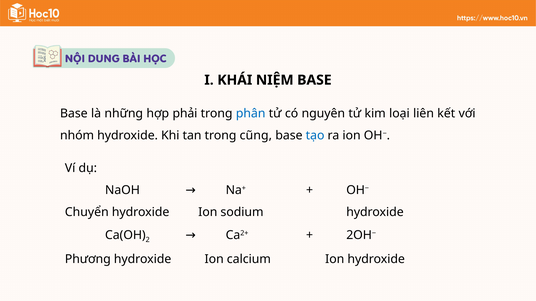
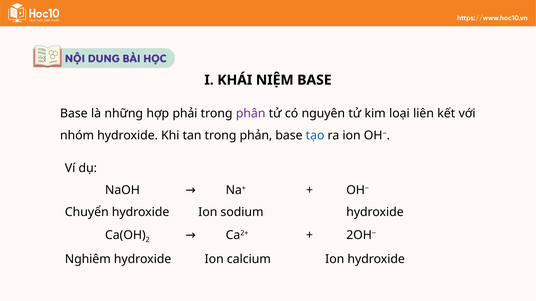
phân colour: blue -> purple
cũng: cũng -> phản
Phương: Phương -> Nghiêm
